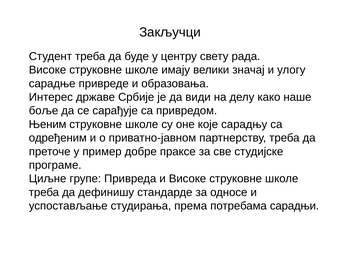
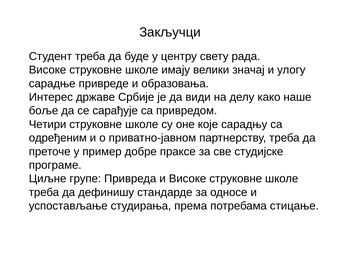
Њеним: Њеним -> Четири
сарадњи: сарадњи -> стицање
